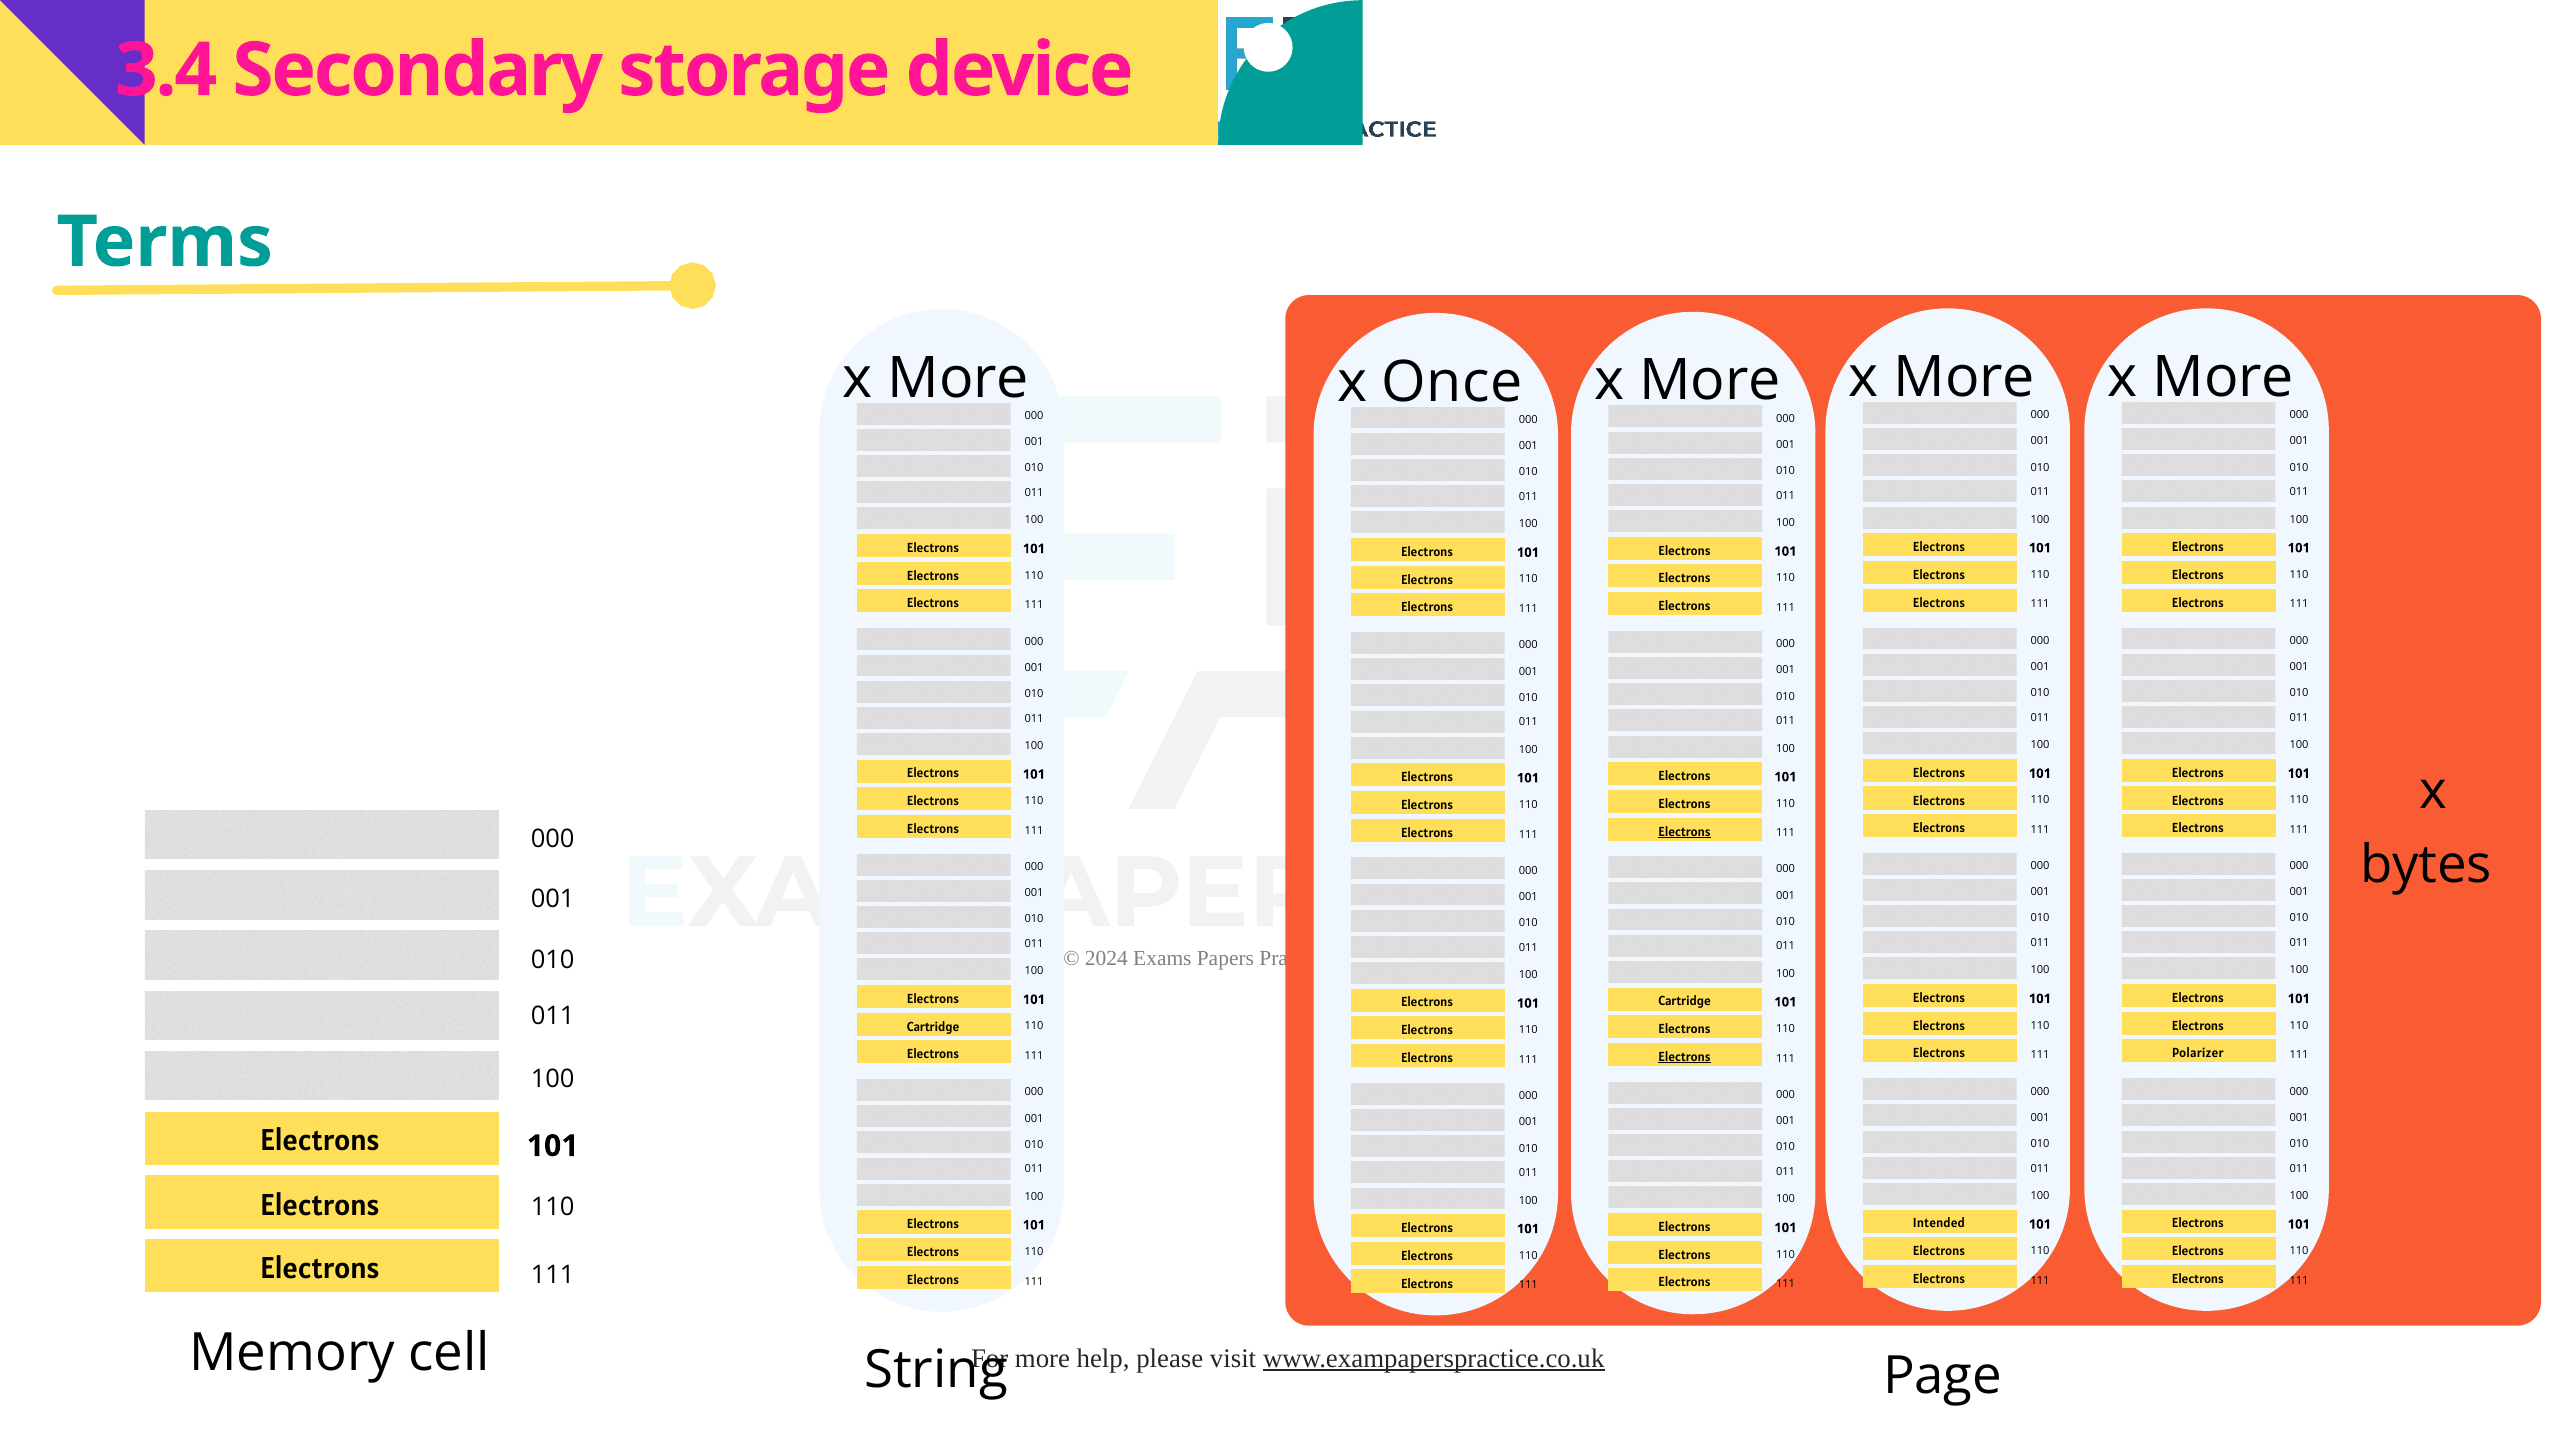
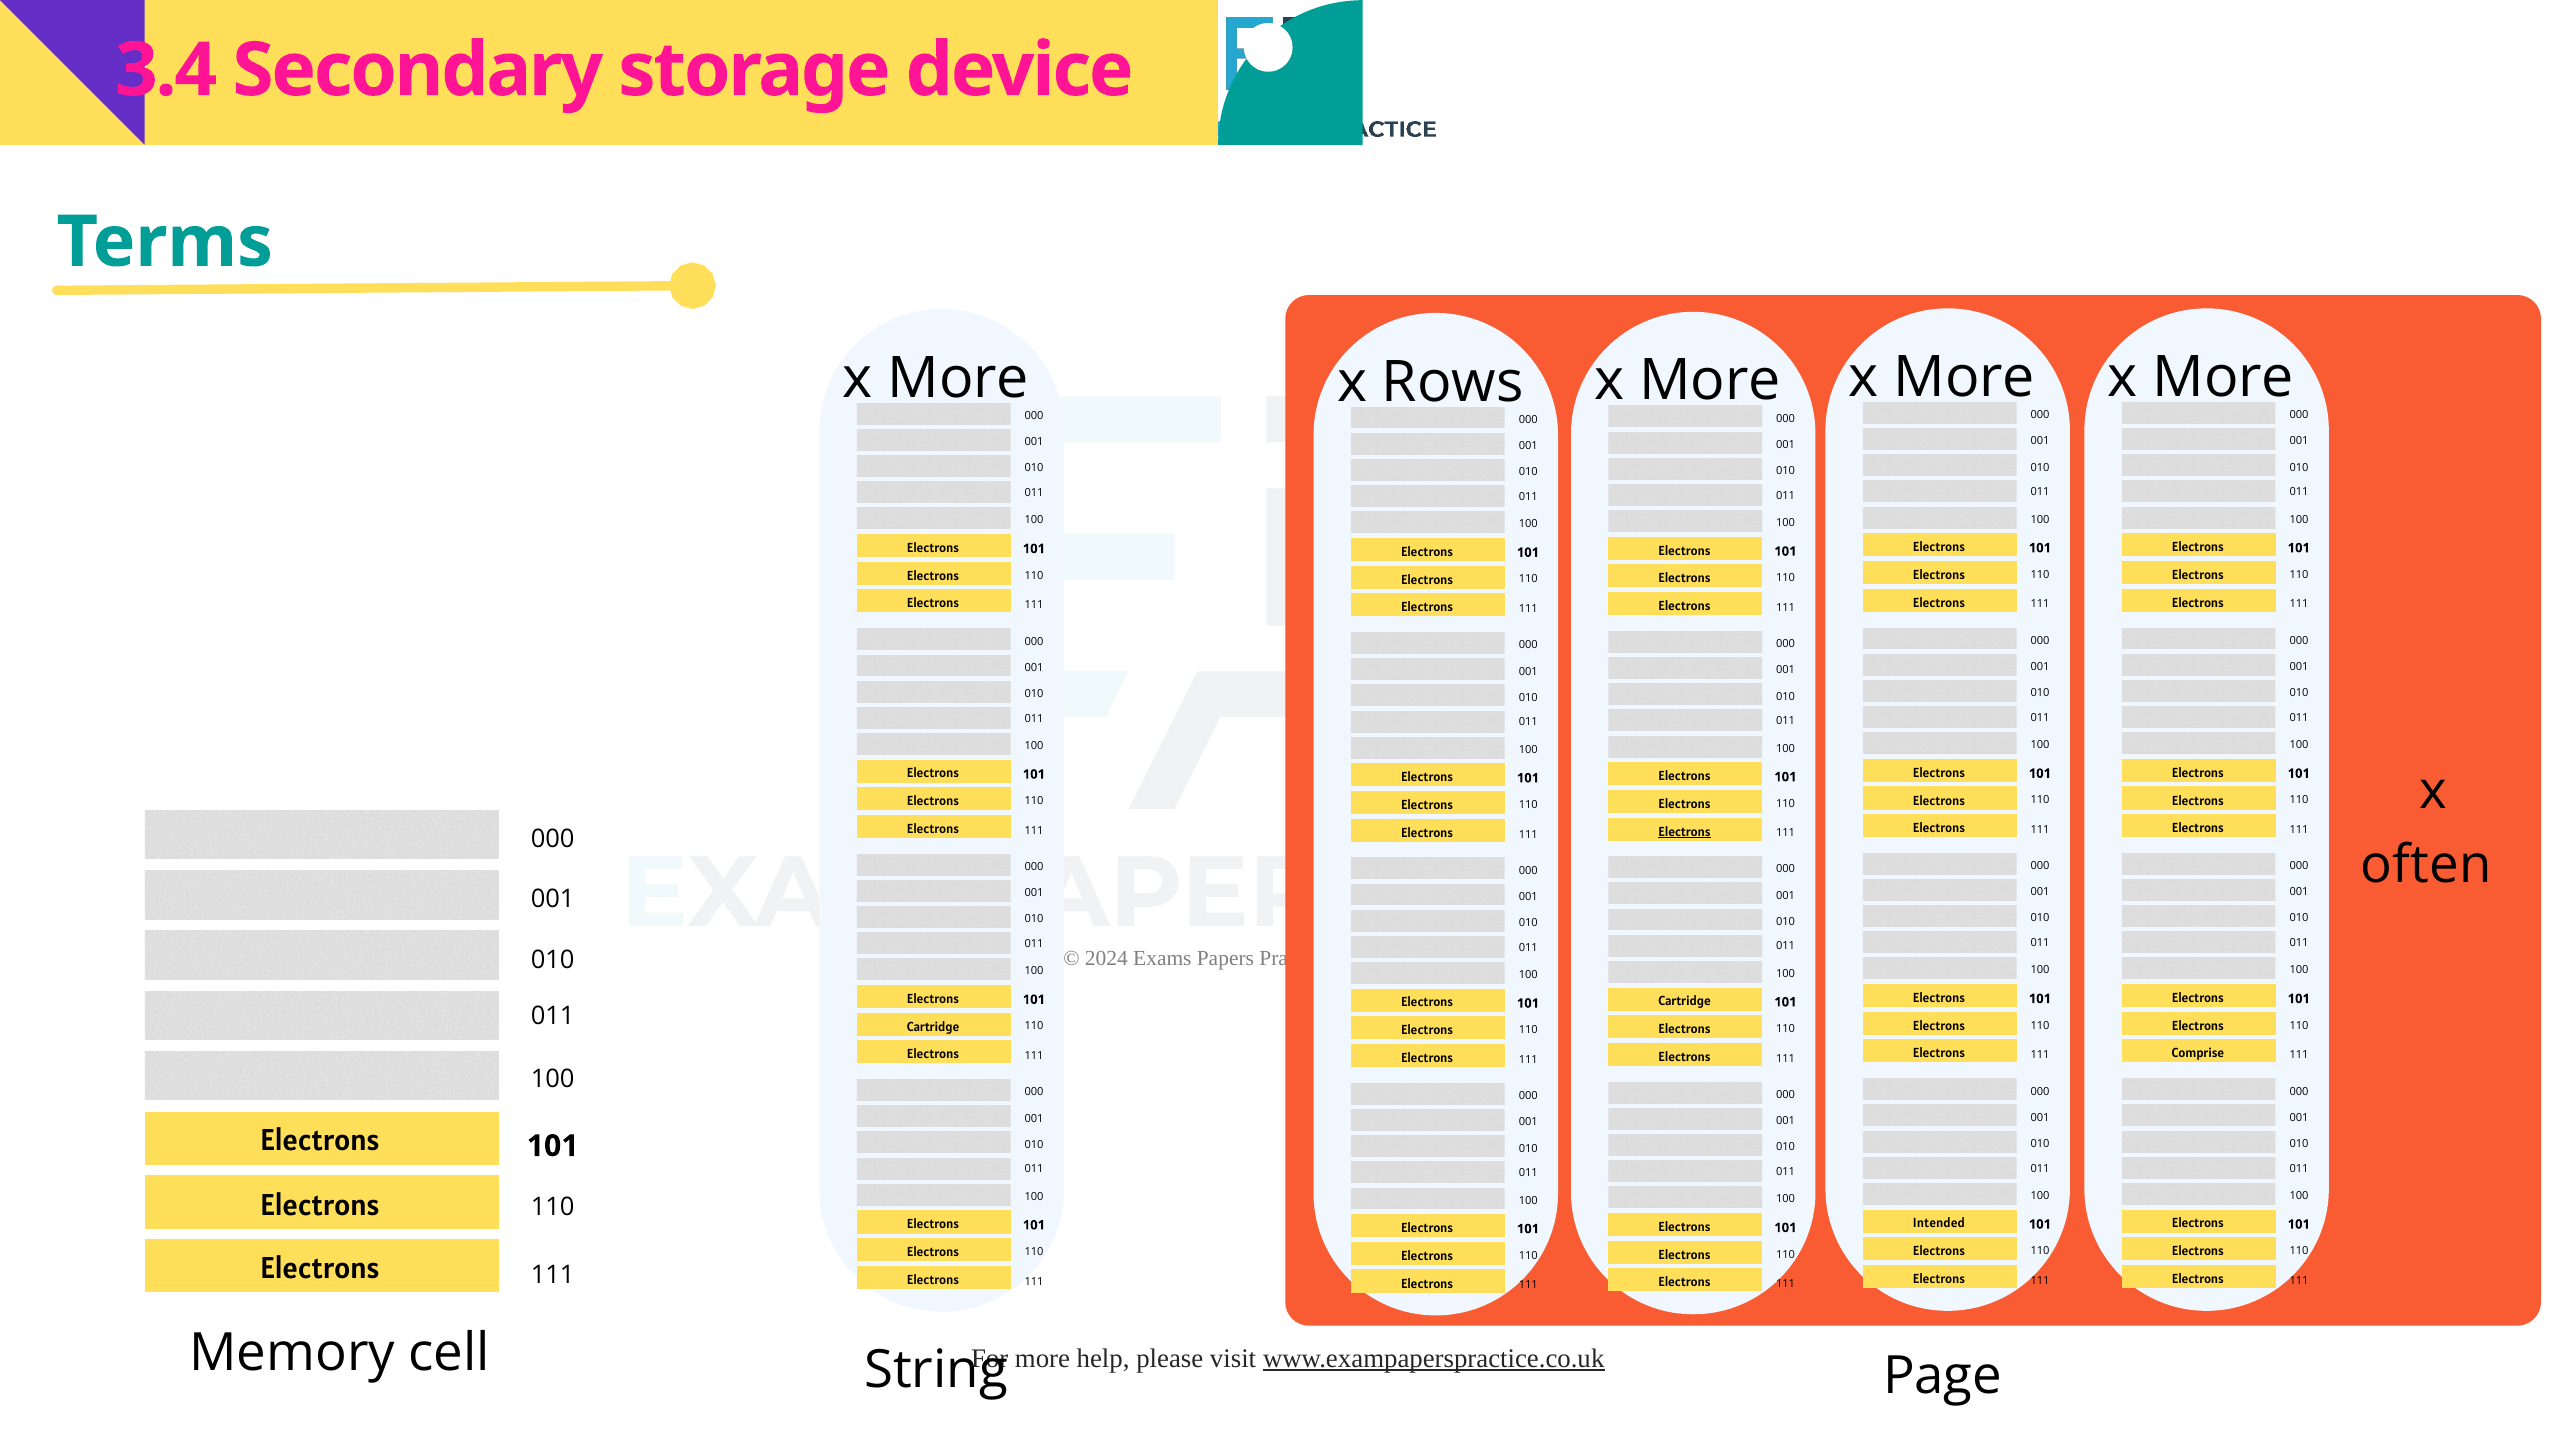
Once: Once -> Rows
bytes: bytes -> often
Polarizer: Polarizer -> Comprise
Electrons at (1685, 1057) underline: present -> none
